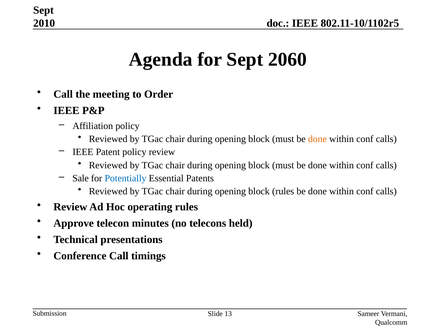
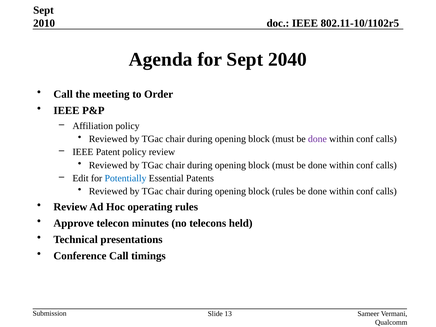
2060: 2060 -> 2040
done at (317, 139) colour: orange -> purple
Sale: Sale -> Edit
